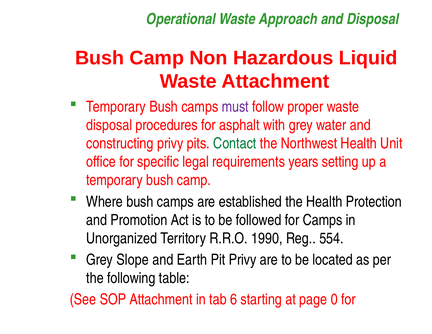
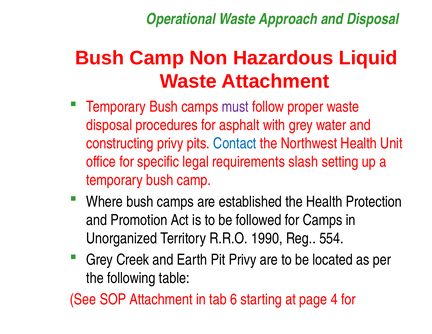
Contact colour: green -> blue
years: years -> slash
Slope: Slope -> Creek
0: 0 -> 4
